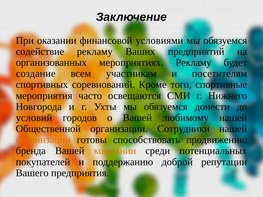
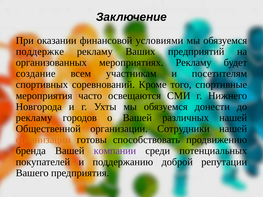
содействие: содействие -> поддержке
условий at (34, 118): условий -> рекламу
любимому: любимому -> различных
компании colour: orange -> purple
